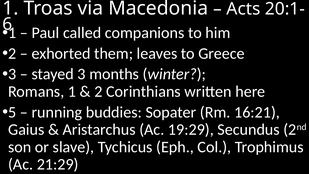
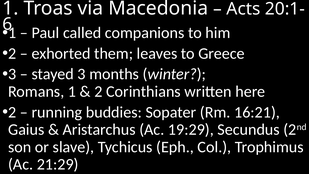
5 at (12, 112): 5 -> 2
